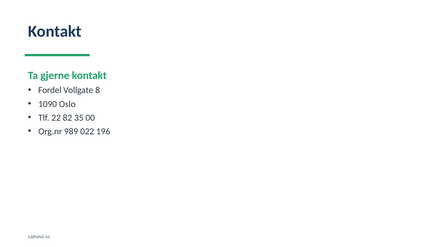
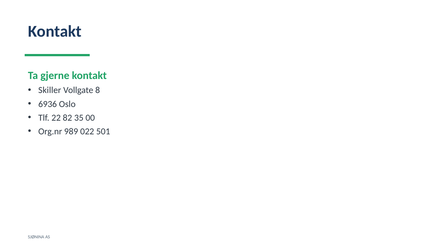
Fordel: Fordel -> Skiller
1090: 1090 -> 6936
196: 196 -> 501
